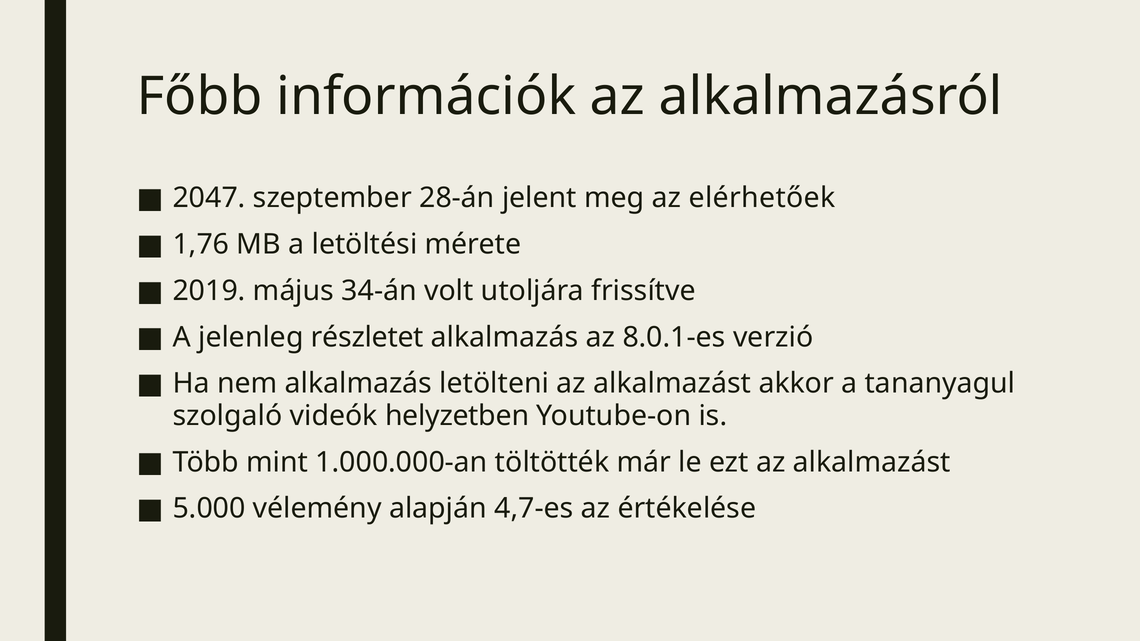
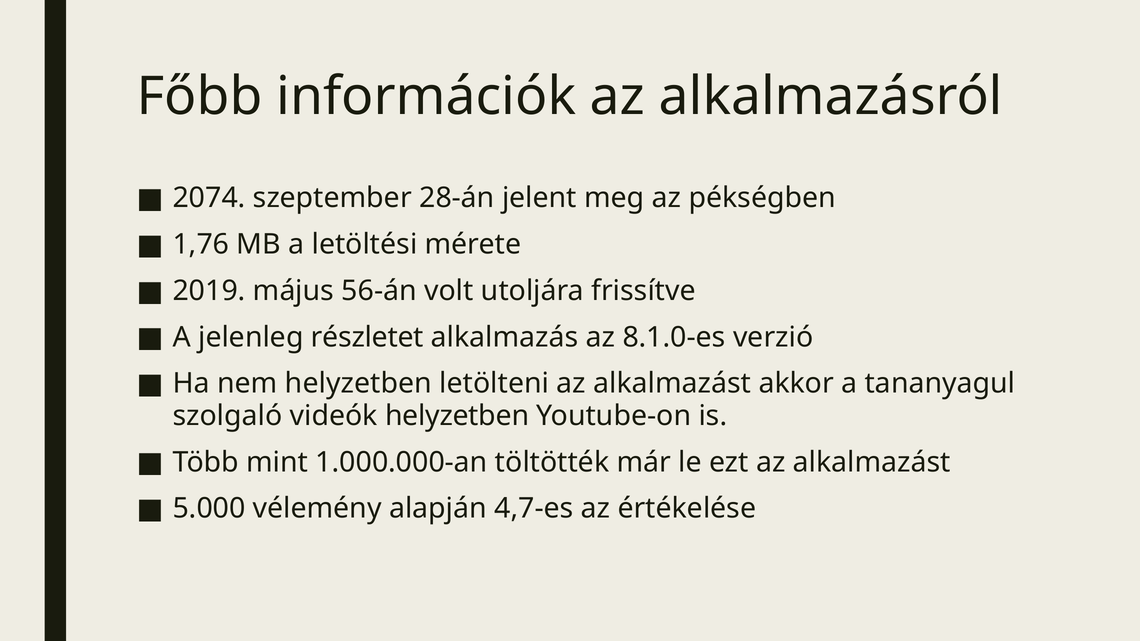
2047: 2047 -> 2074
elérhetőek: elérhetőek -> pékségben
34-án: 34-án -> 56-án
8.0.1-es: 8.0.1-es -> 8.1.0-es
nem alkalmazás: alkalmazás -> helyzetben
